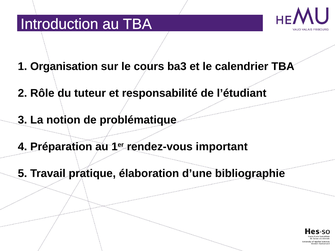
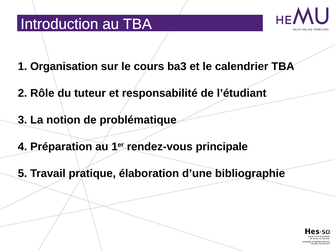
important: important -> principale
